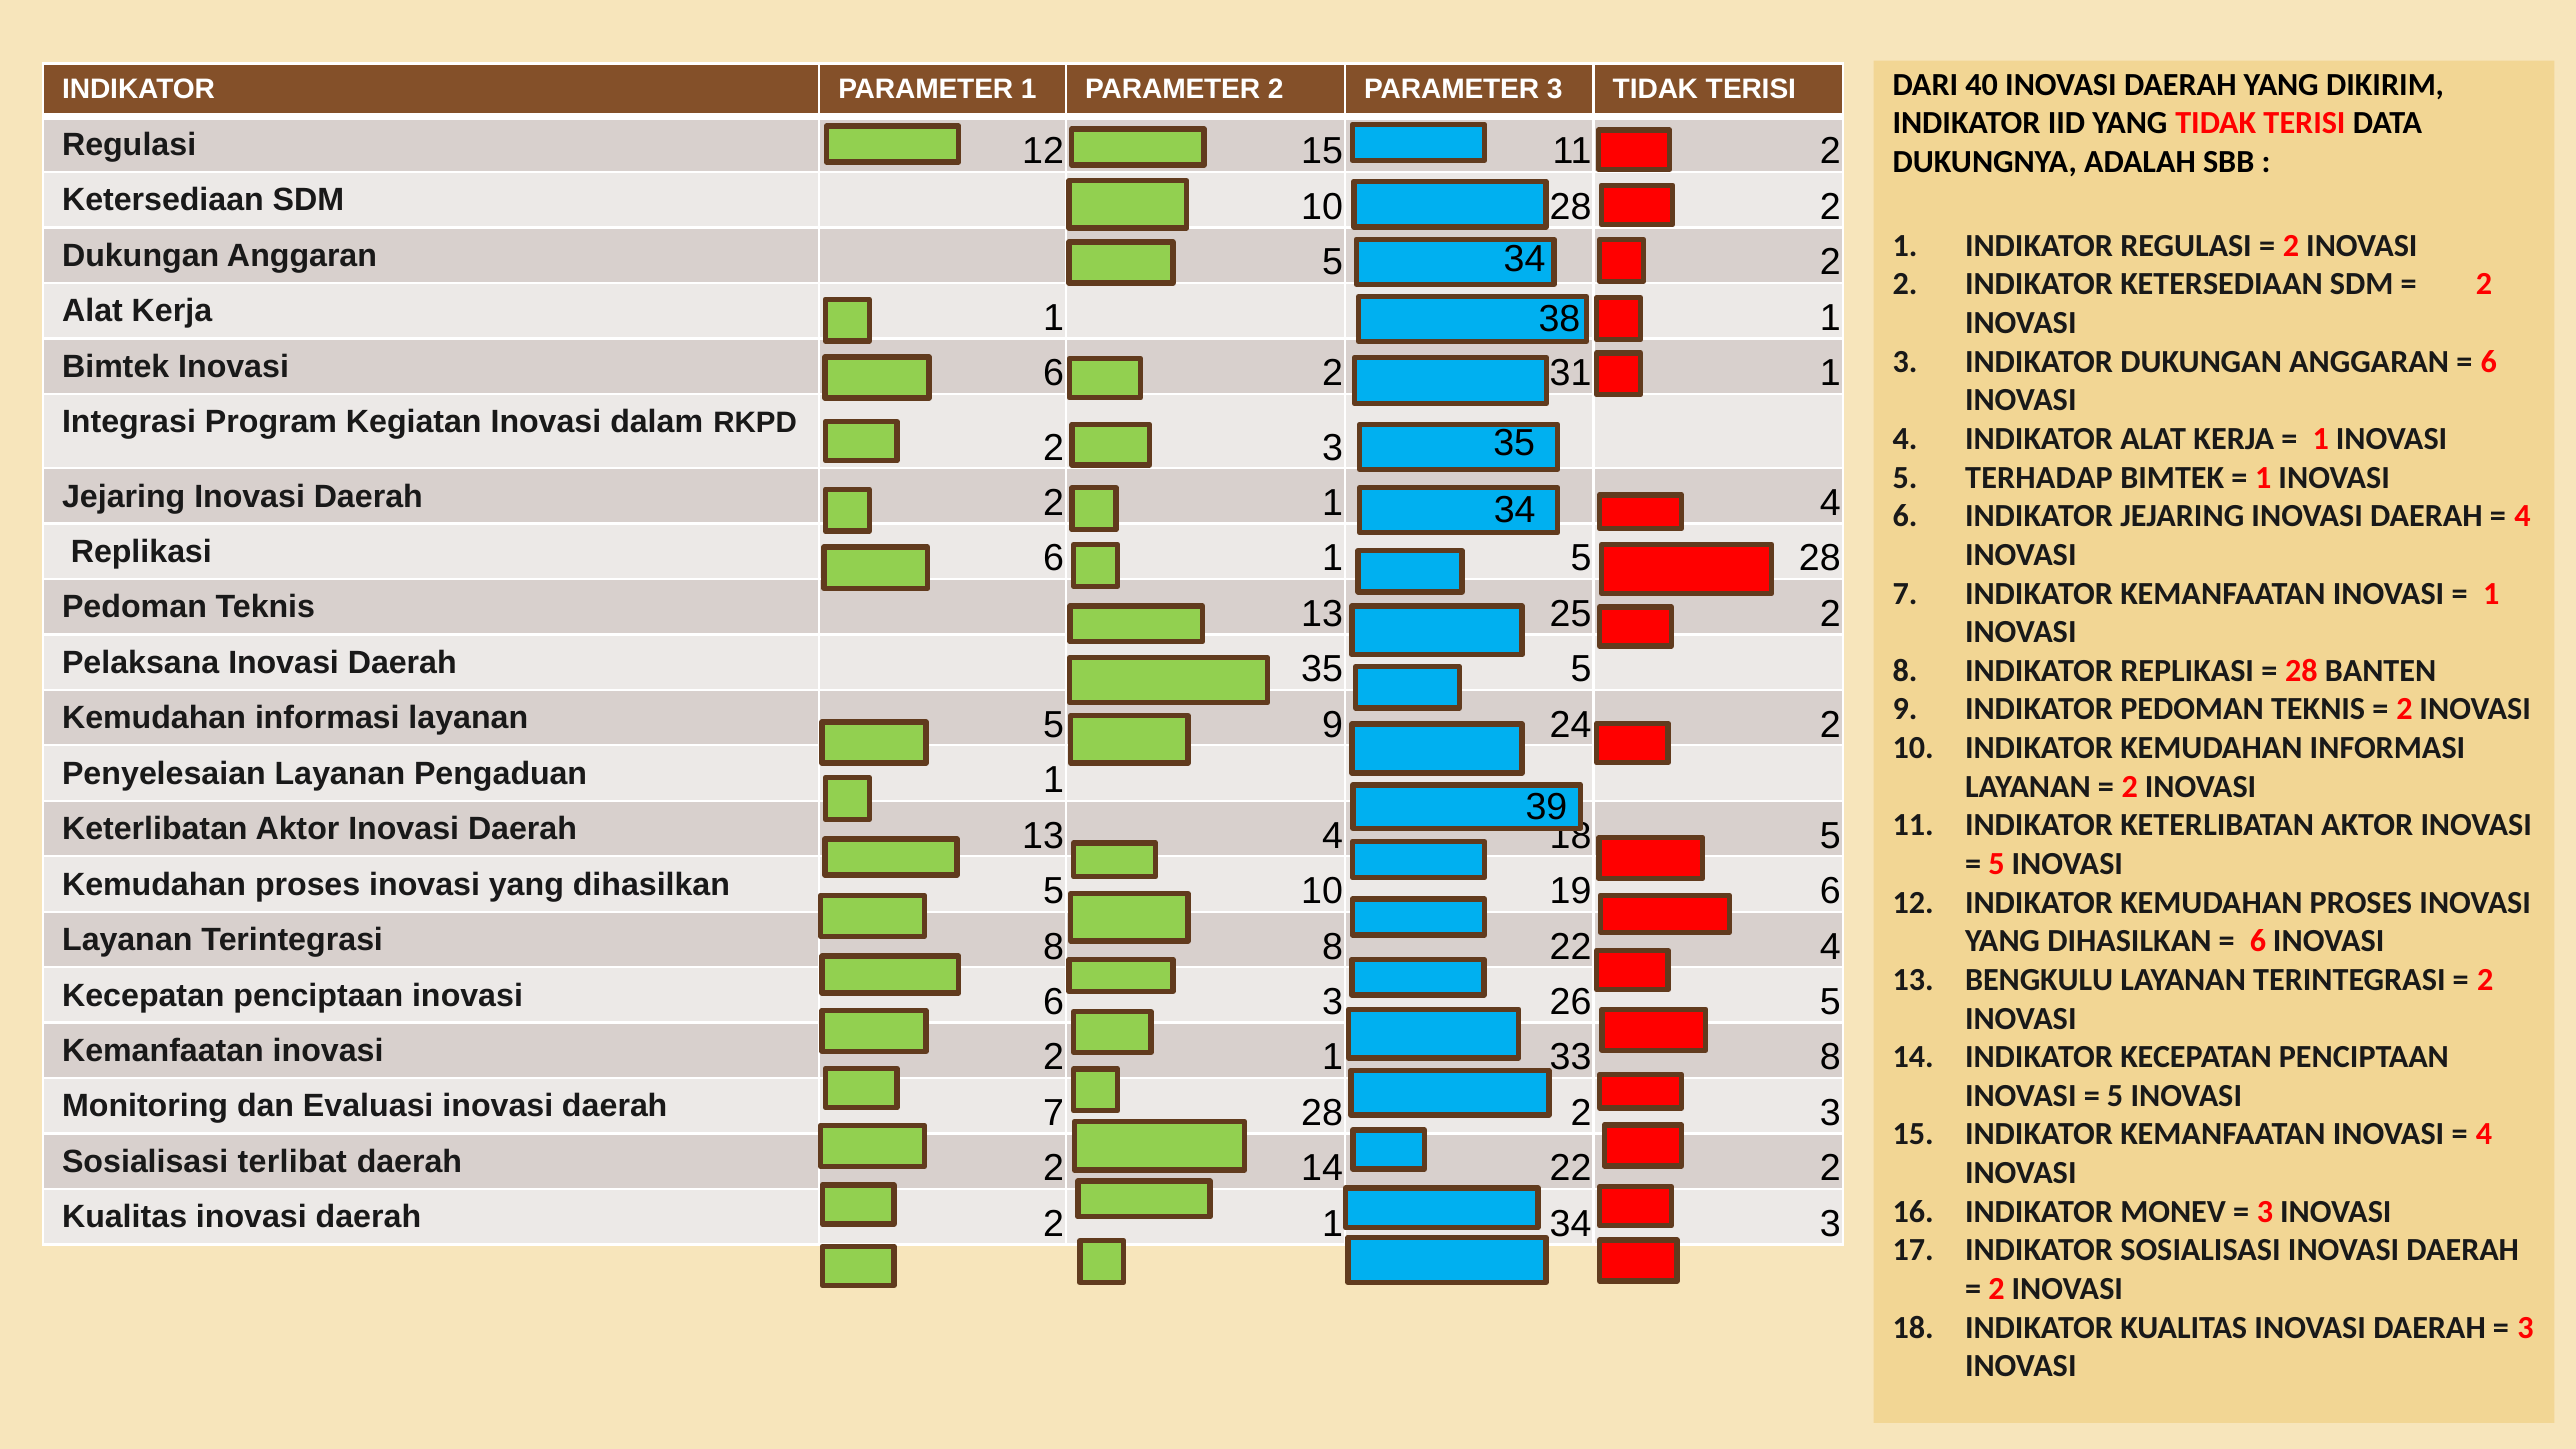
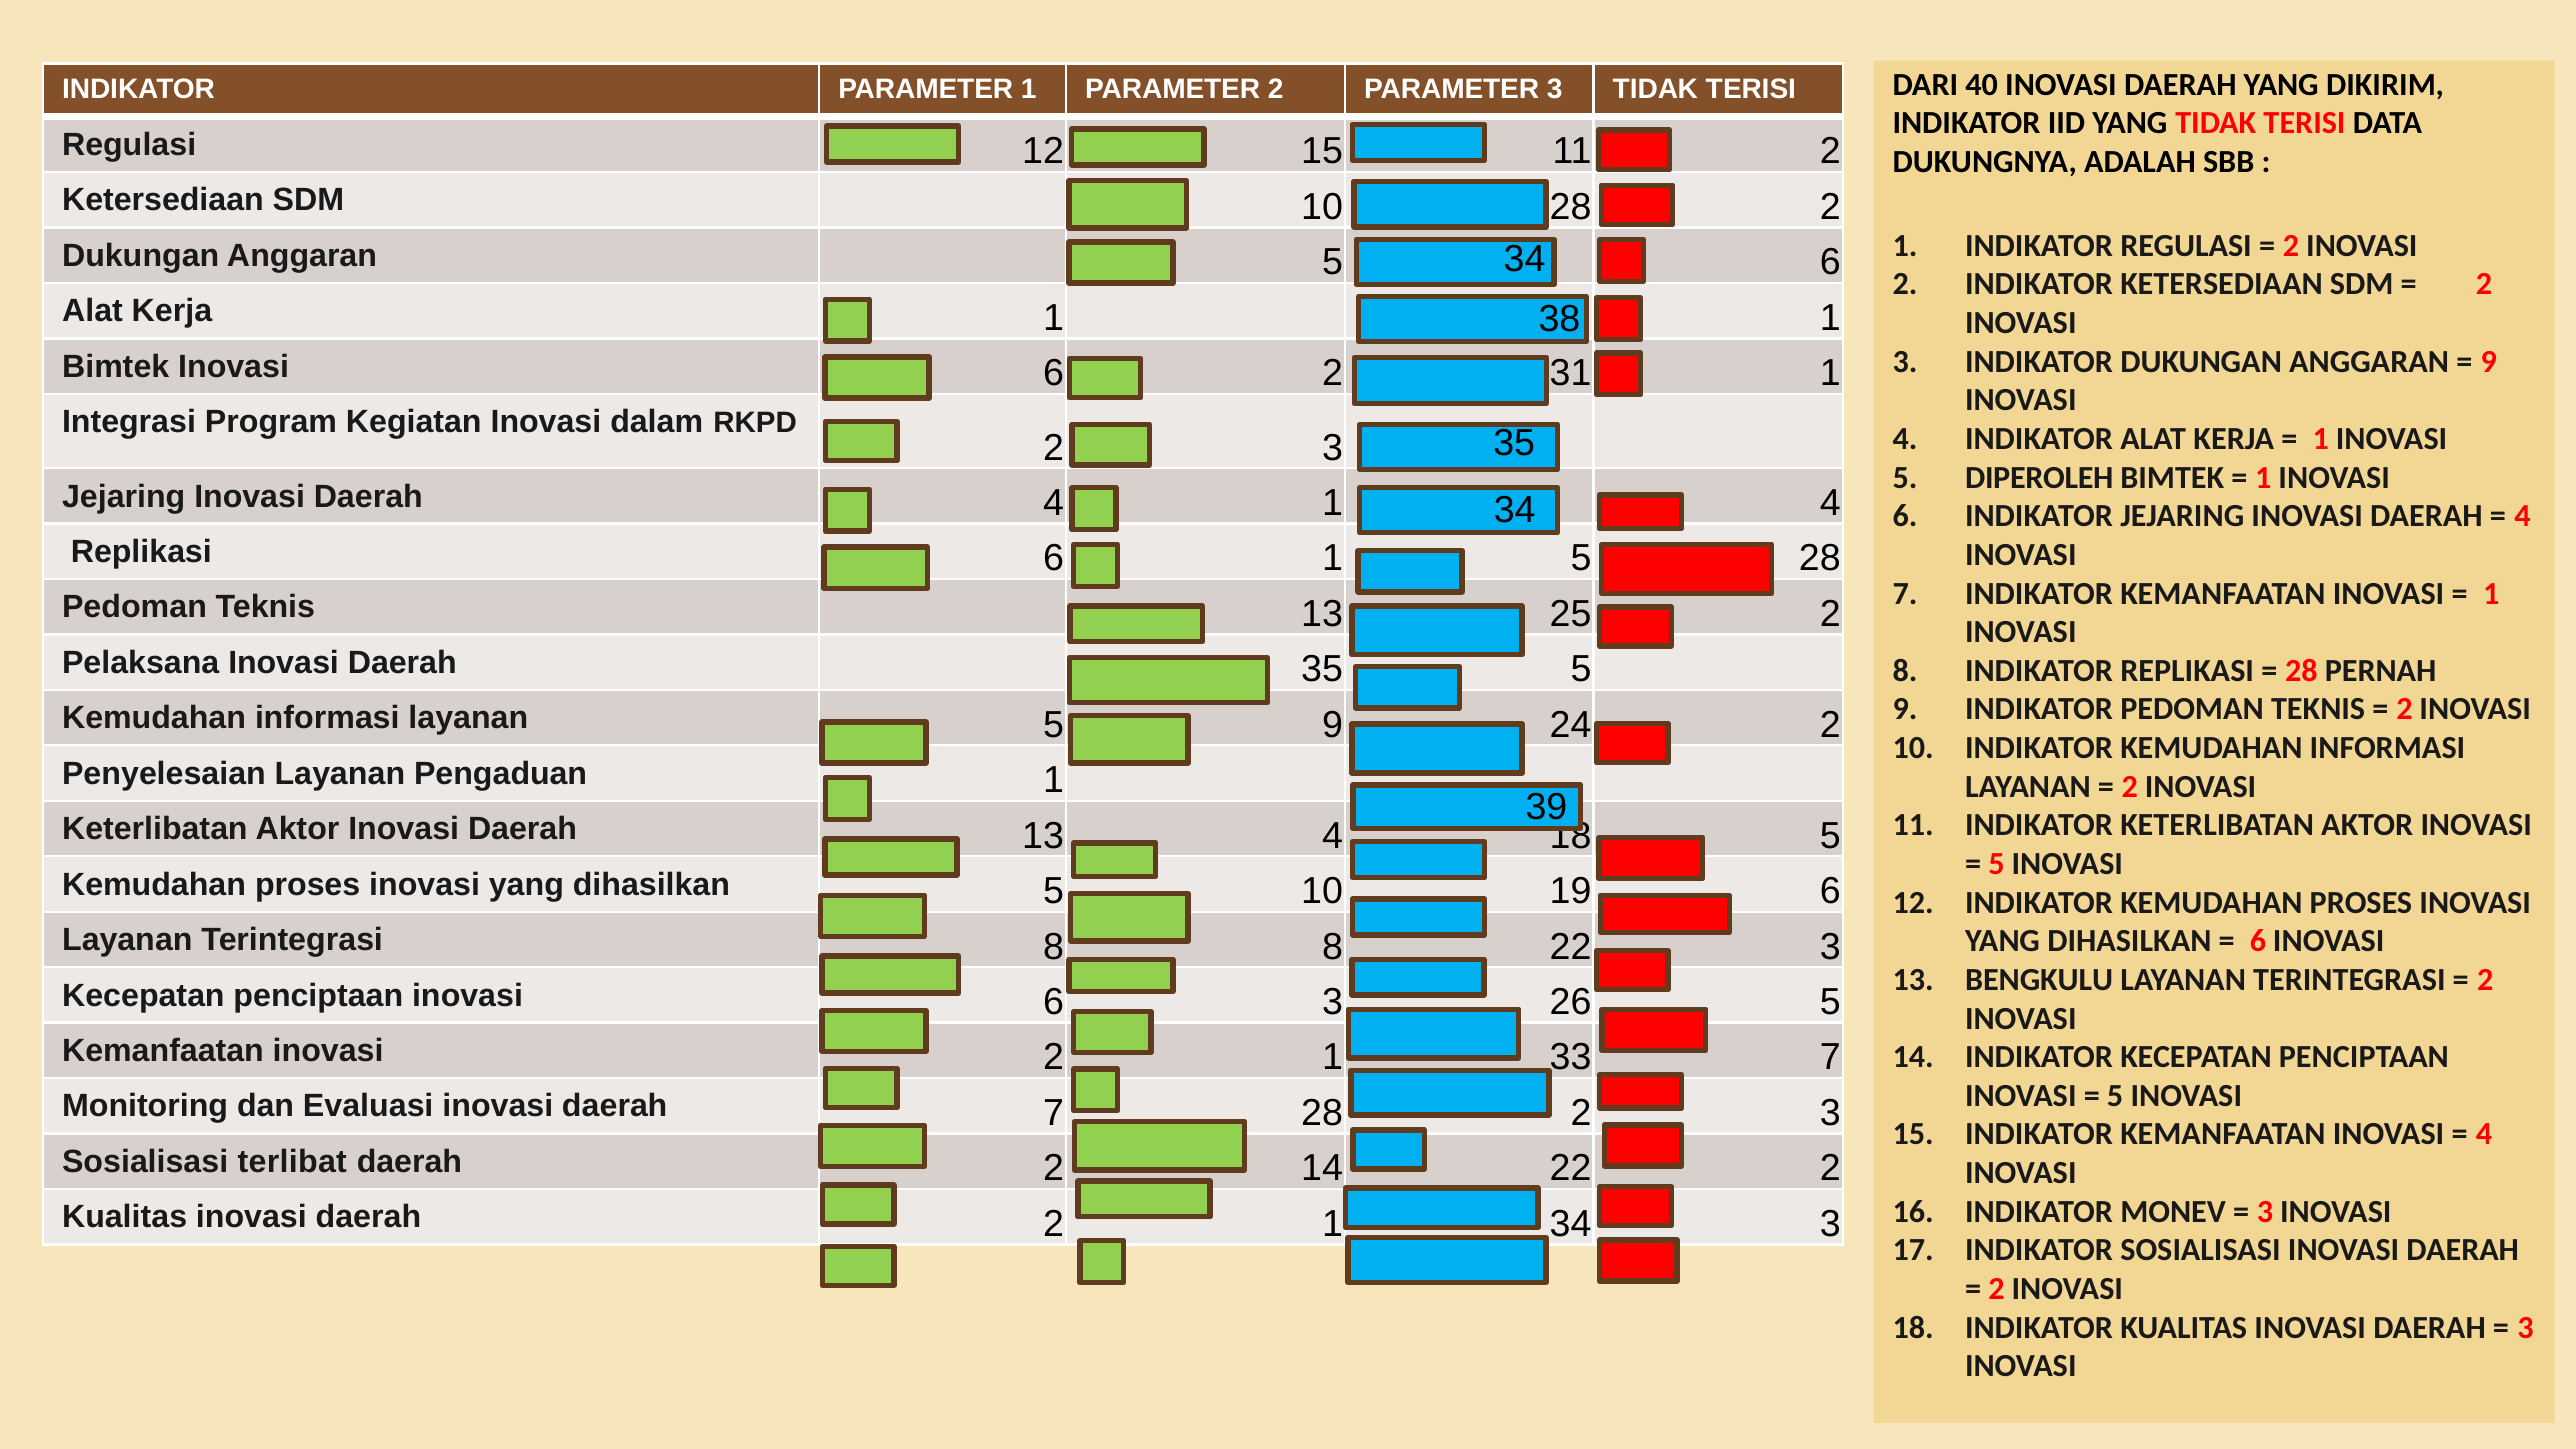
5 2: 2 -> 6
6 at (2489, 362): 6 -> 9
TERHADAP: TERHADAP -> DIPEROLEH
Jejaring Inovasi Daerah 2: 2 -> 4
BANTEN: BANTEN -> PERNAH
22 4: 4 -> 3
33 8: 8 -> 7
